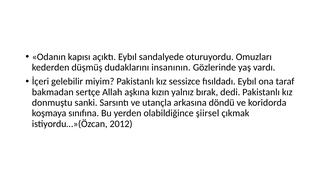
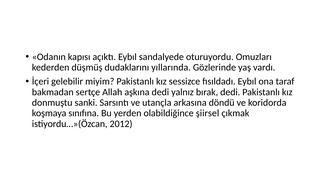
insanının: insanının -> yıllarında
aşkına kızın: kızın -> dedi
